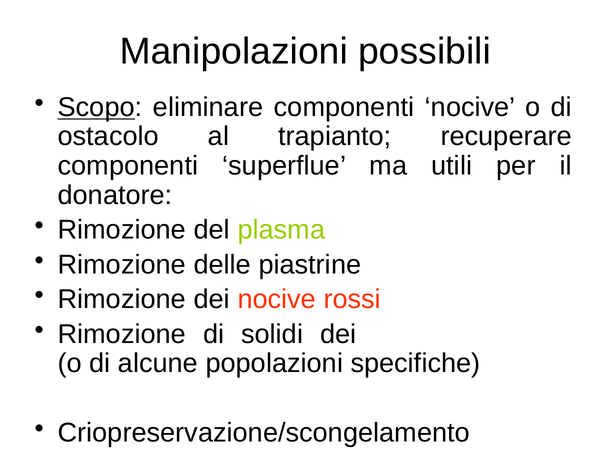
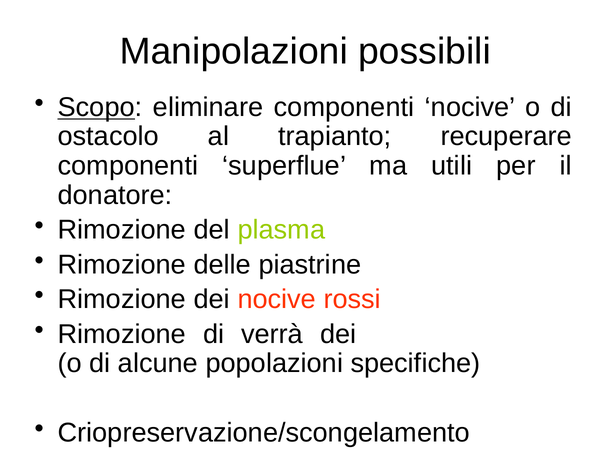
solidi: solidi -> verrà
